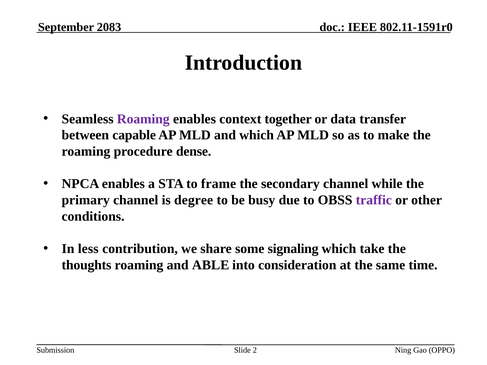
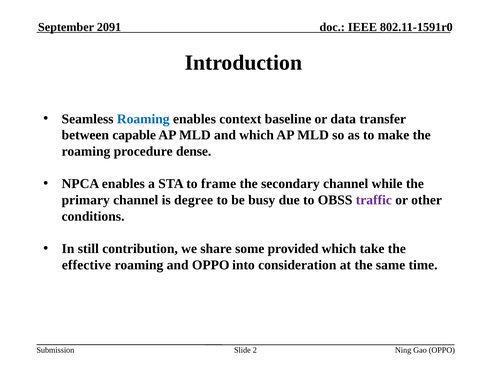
2083: 2083 -> 2091
Roaming at (143, 119) colour: purple -> blue
together: together -> baseline
less: less -> still
signaling: signaling -> provided
thoughts: thoughts -> effective
and ABLE: ABLE -> OPPO
